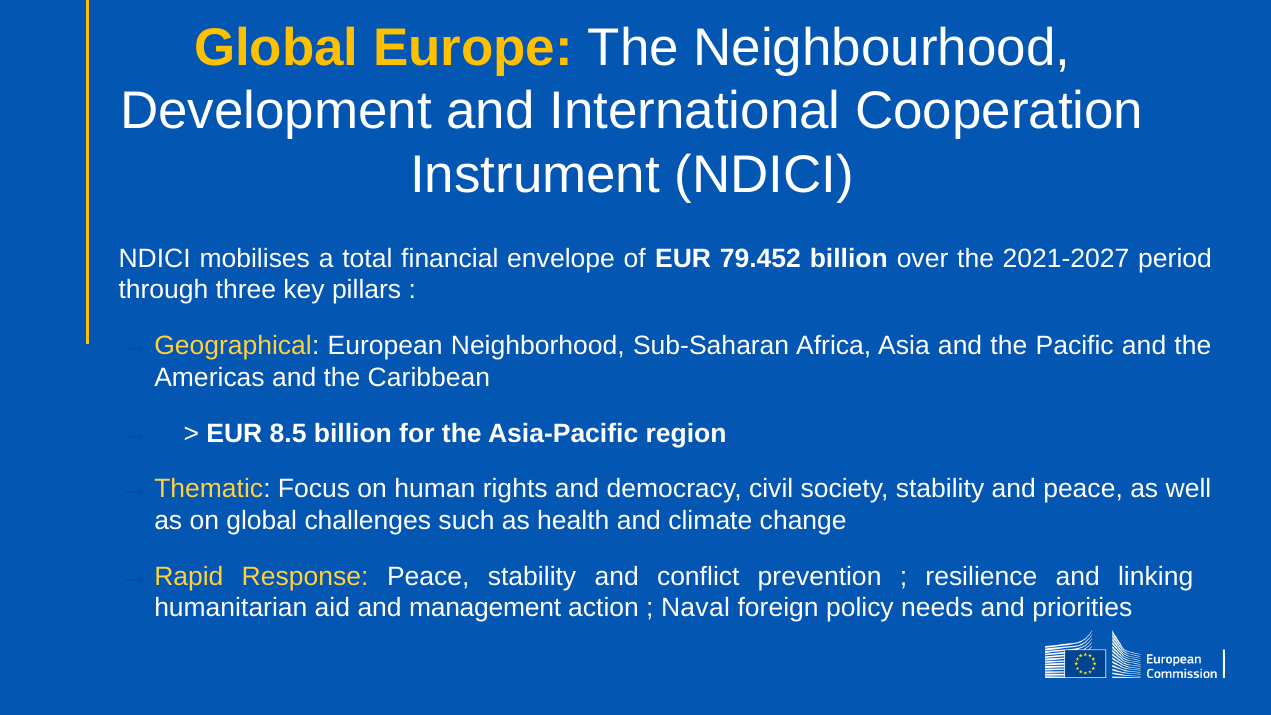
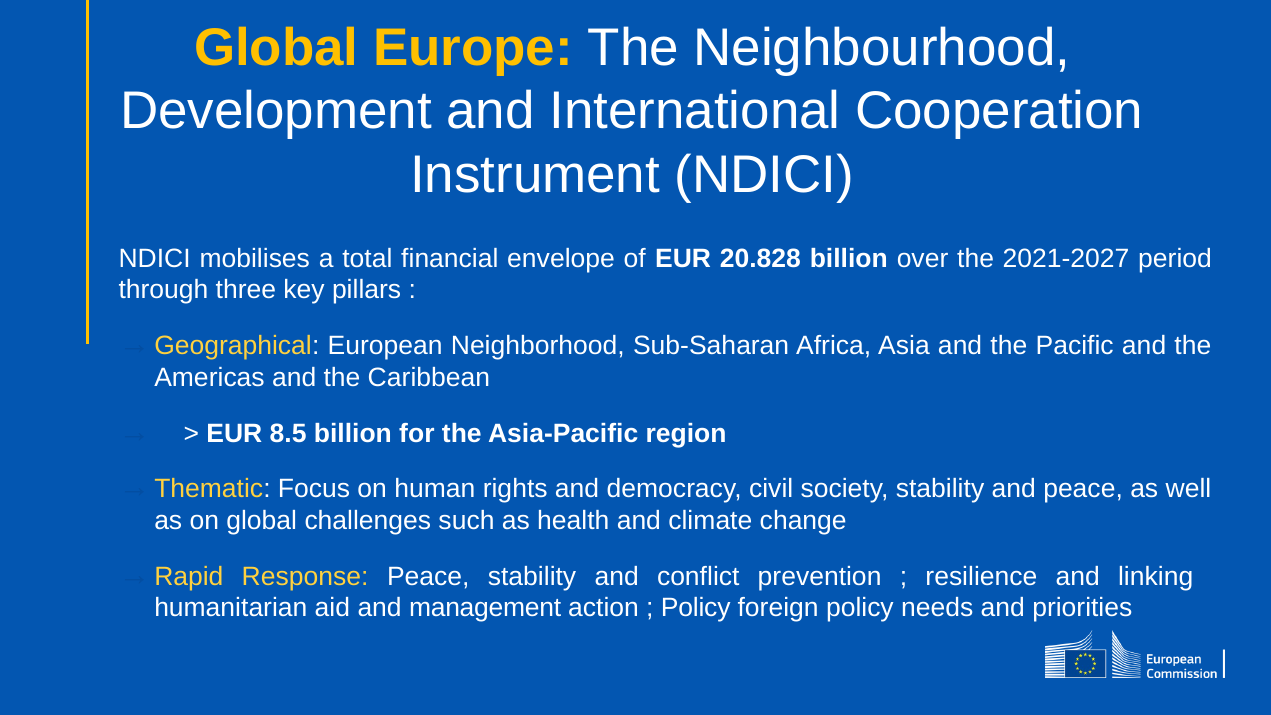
79.452: 79.452 -> 20.828
Naval at (695, 608): Naval -> Policy
